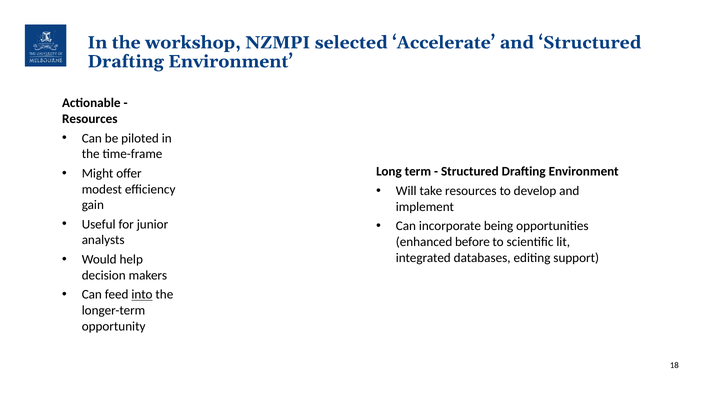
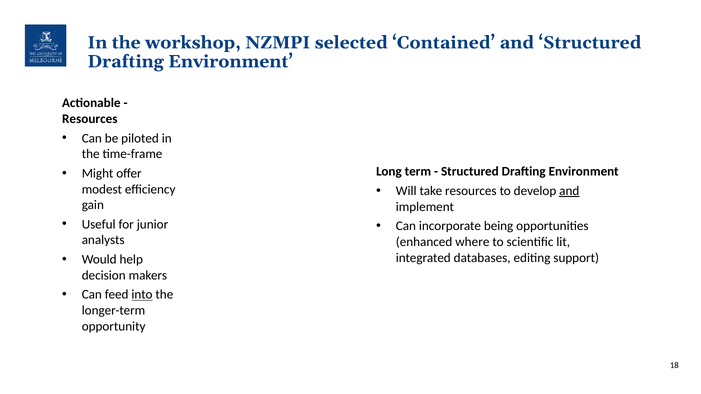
Accelerate: Accelerate -> Contained
and at (569, 191) underline: none -> present
before: before -> where
